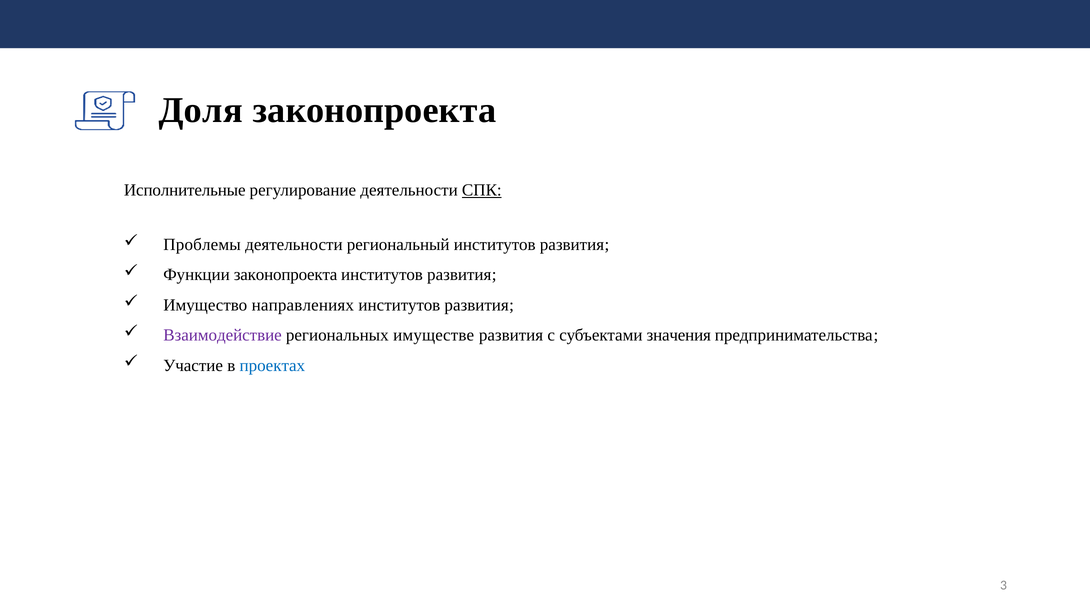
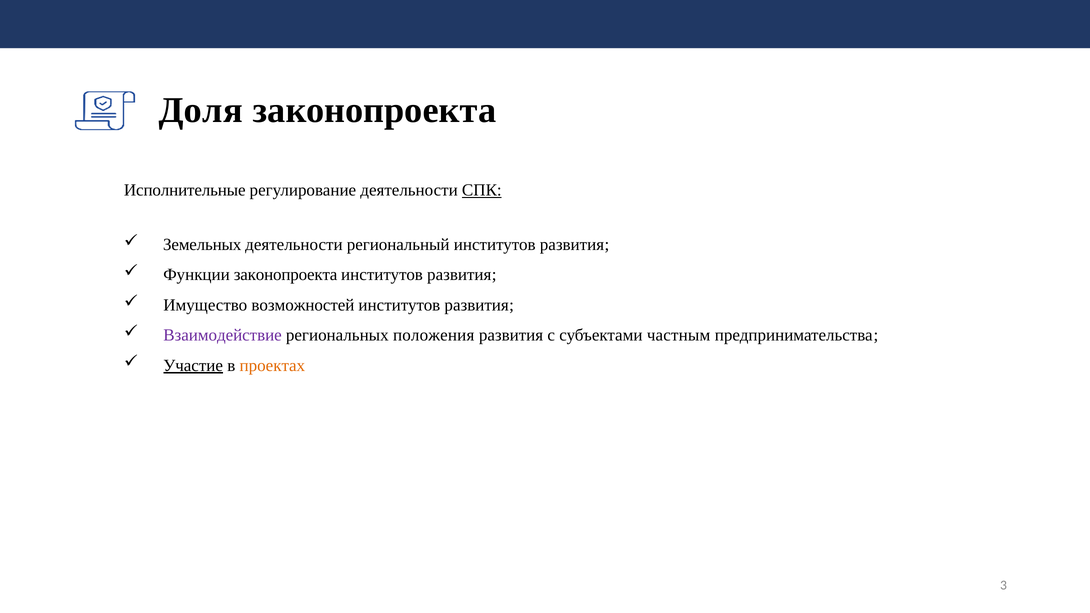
Проблемы: Проблемы -> Земельных
направлениях: направлениях -> возможностей
имуществе: имуществе -> положения
значения: значения -> частным
Участие underline: none -> present
проектах colour: blue -> orange
